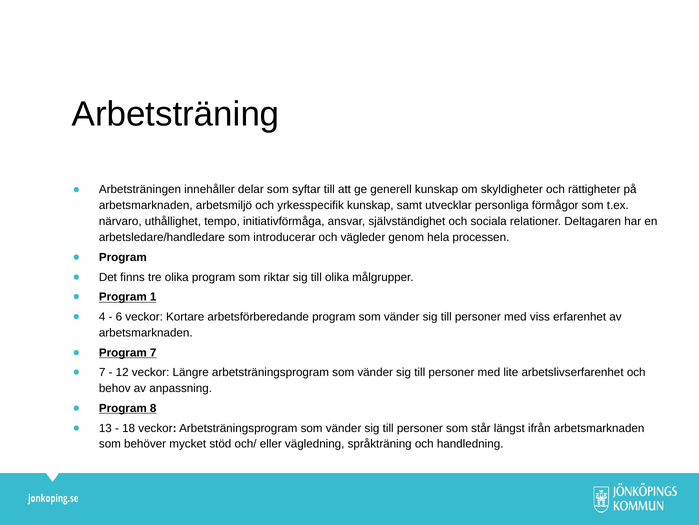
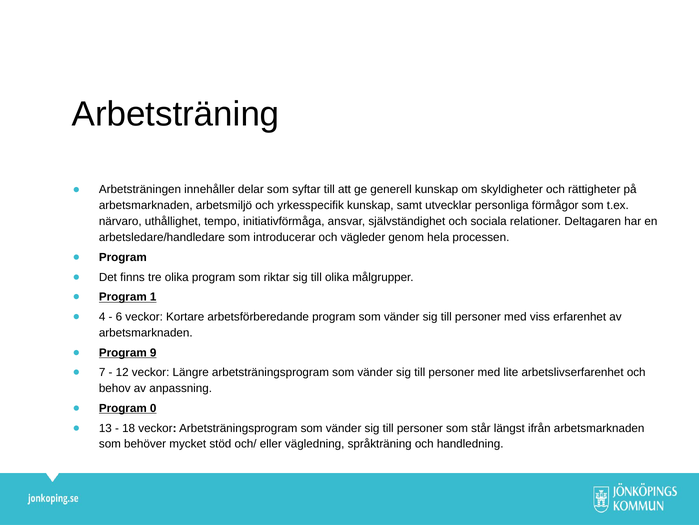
Program 7: 7 -> 9
8: 8 -> 0
